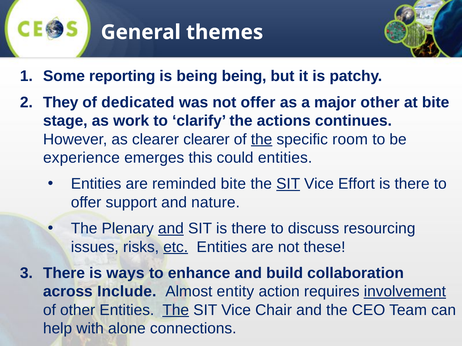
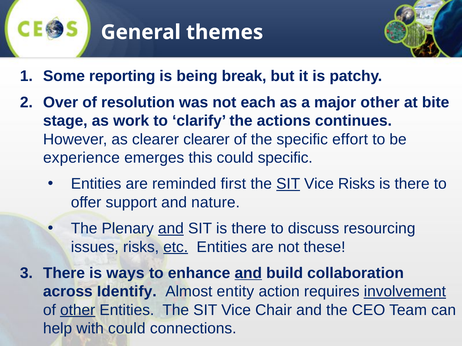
being being: being -> break
They: They -> Over
dedicated: dedicated -> resolution
not offer: offer -> each
the at (262, 140) underline: present -> none
room: room -> effort
could entities: entities -> specific
reminded bite: bite -> first
Vice Effort: Effort -> Risks
and at (248, 273) underline: none -> present
Include: Include -> Identify
other at (78, 310) underline: none -> present
The at (176, 310) underline: present -> none
with alone: alone -> could
